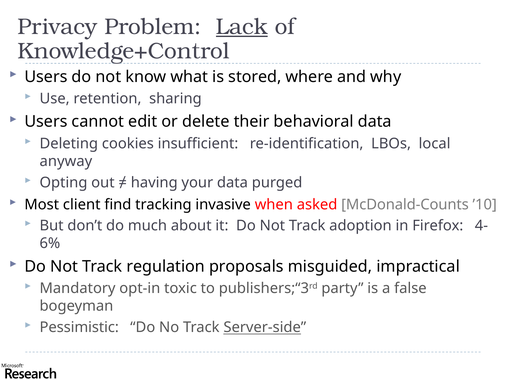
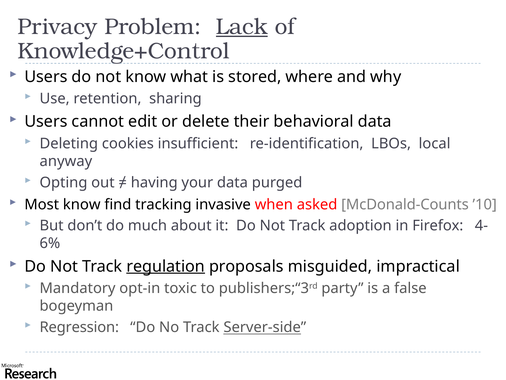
Most client: client -> know
regulation underline: none -> present
Pessimistic: Pessimistic -> Regression
